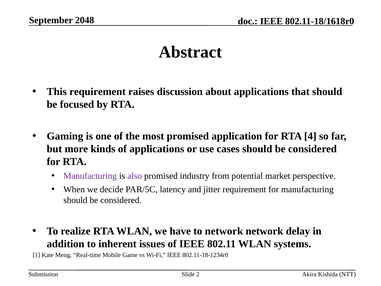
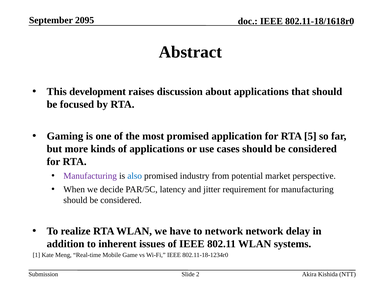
2048: 2048 -> 2095
This requirement: requirement -> development
4: 4 -> 5
also colour: purple -> blue
